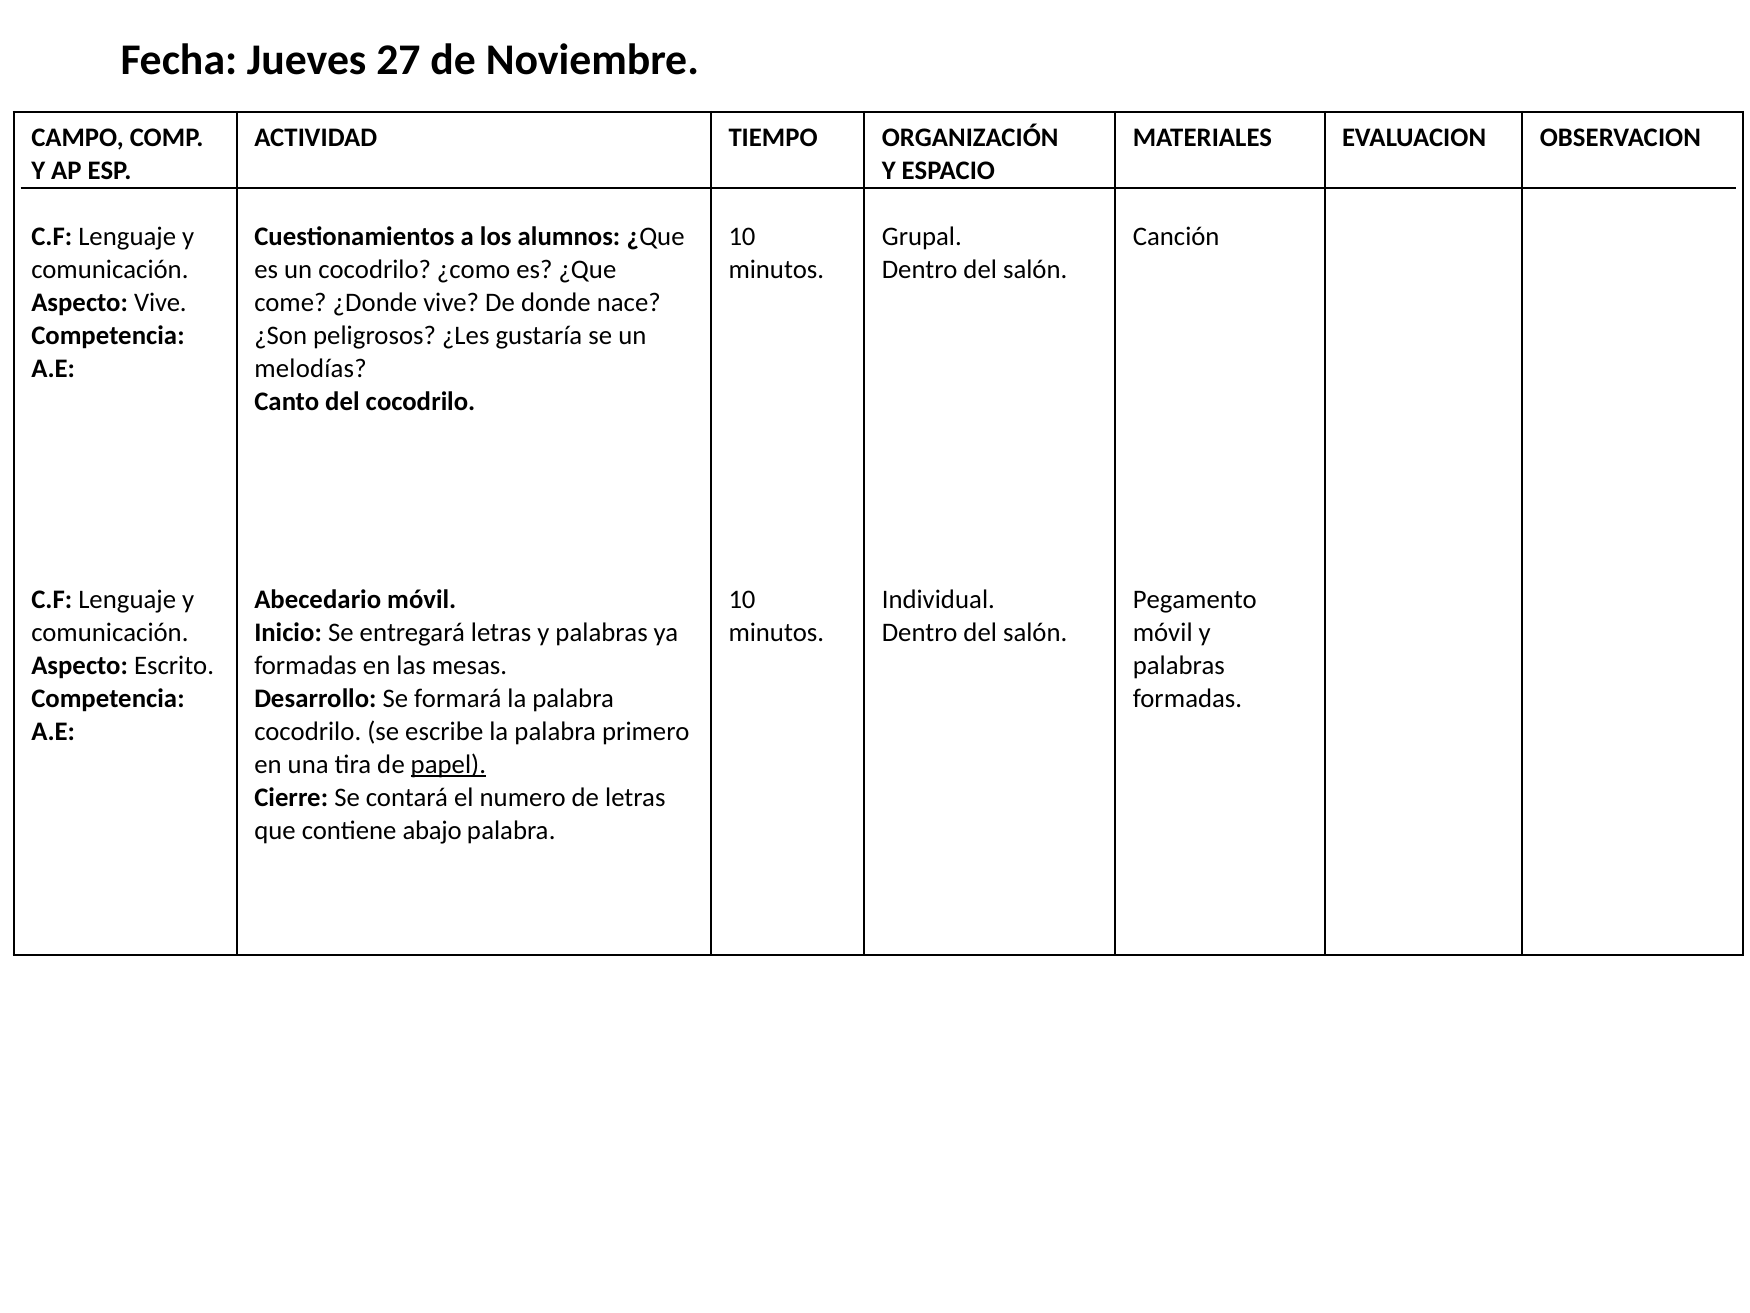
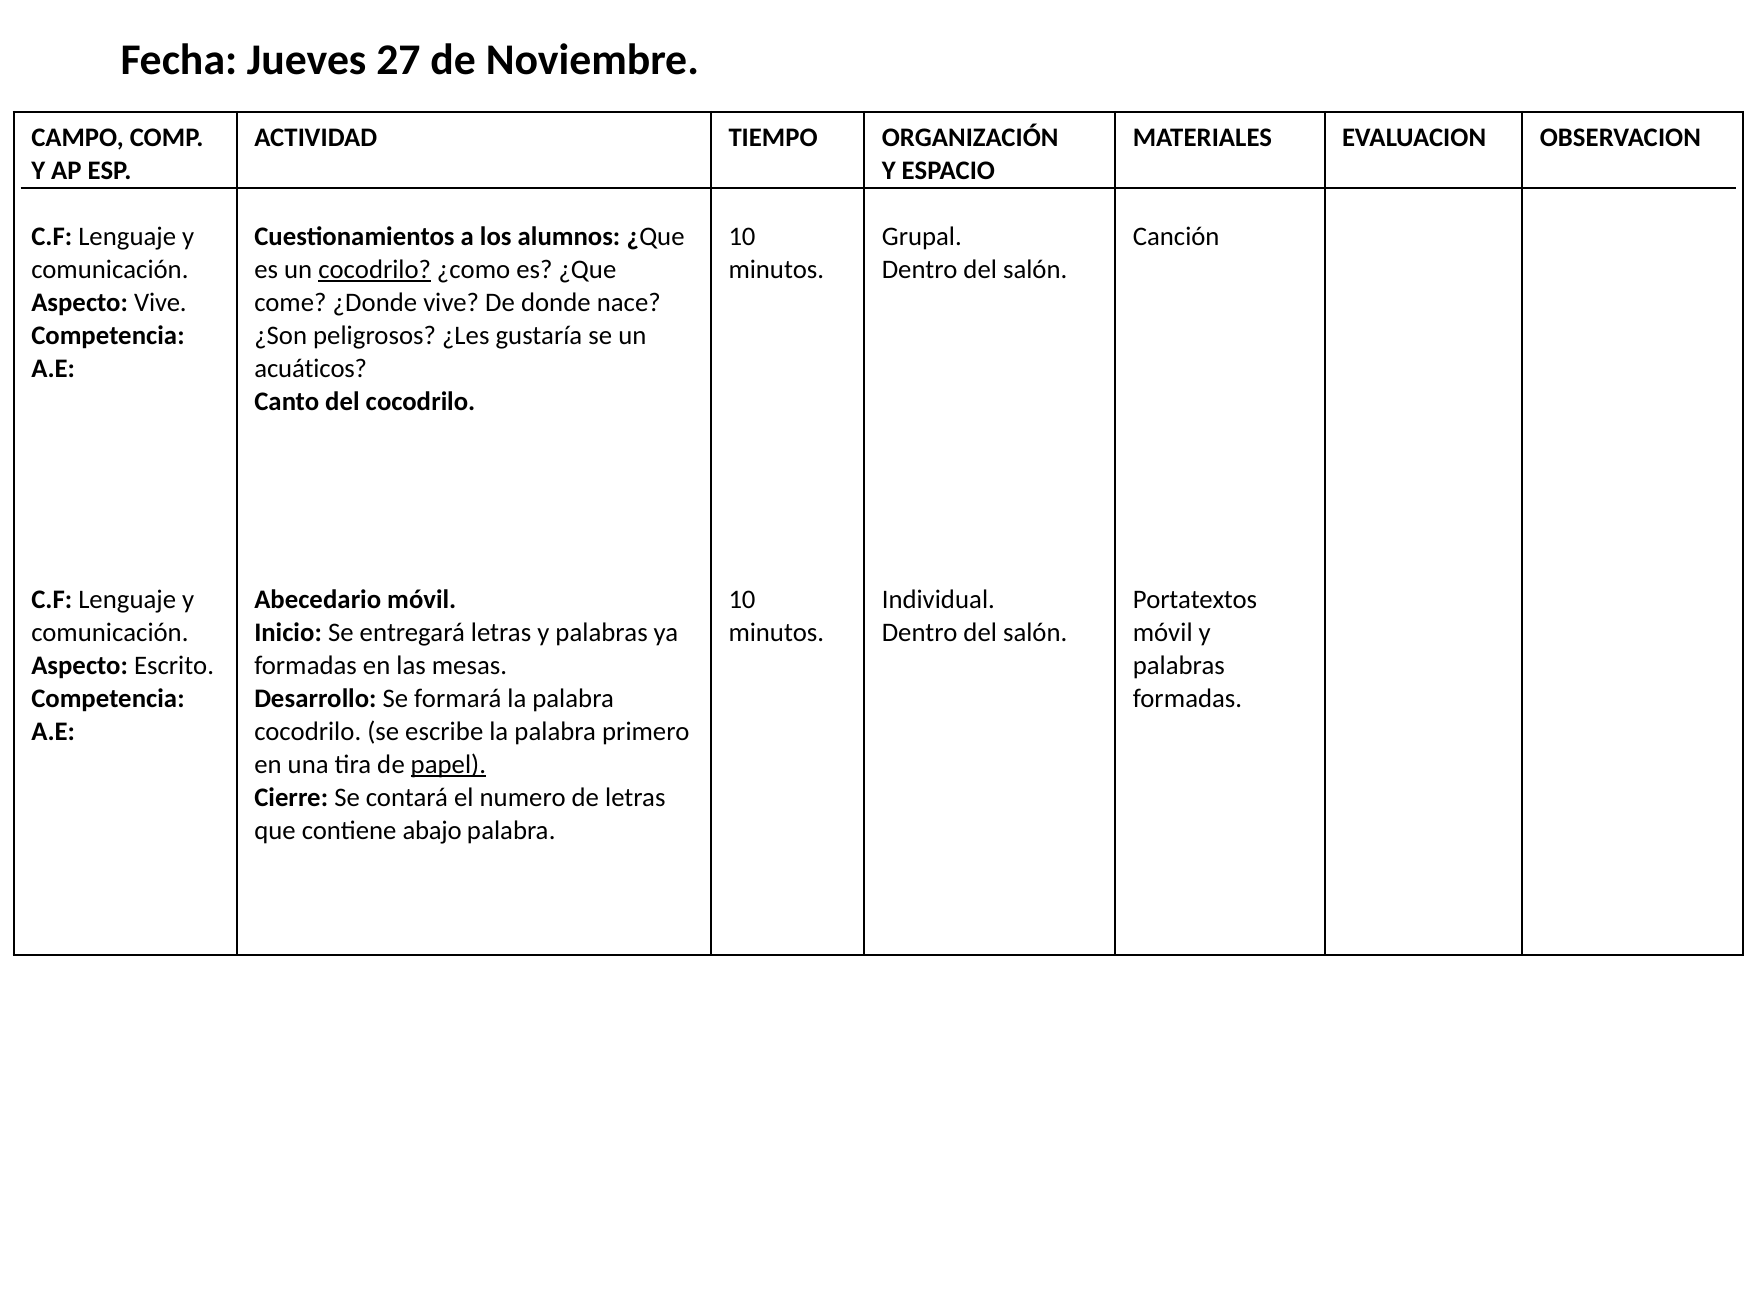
cocodrilo at (375, 269) underline: none -> present
melodías: melodías -> acuáticos
Pegamento: Pegamento -> Portatextos
